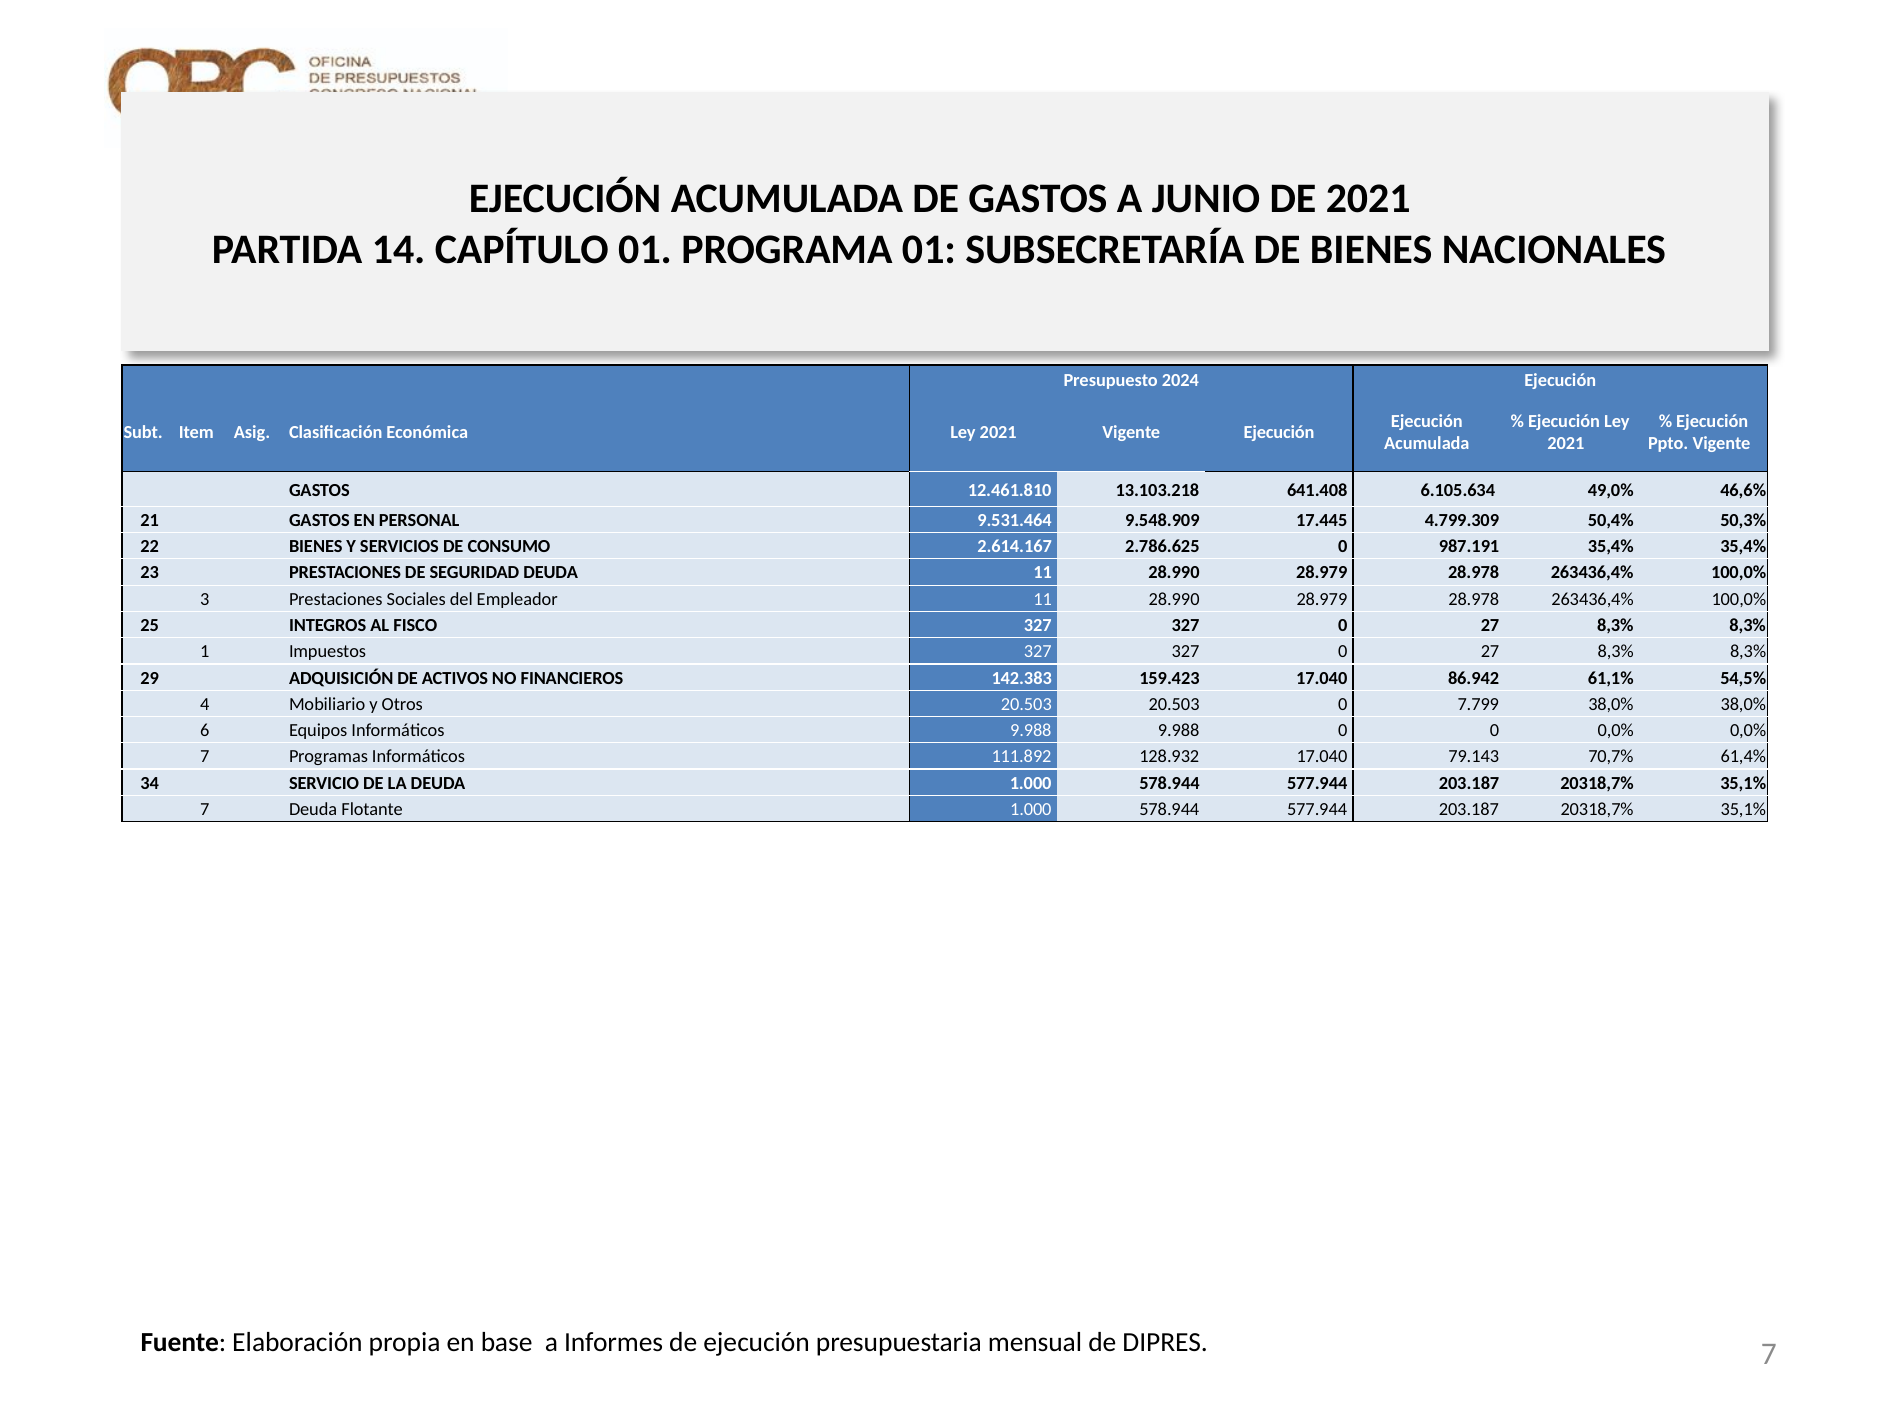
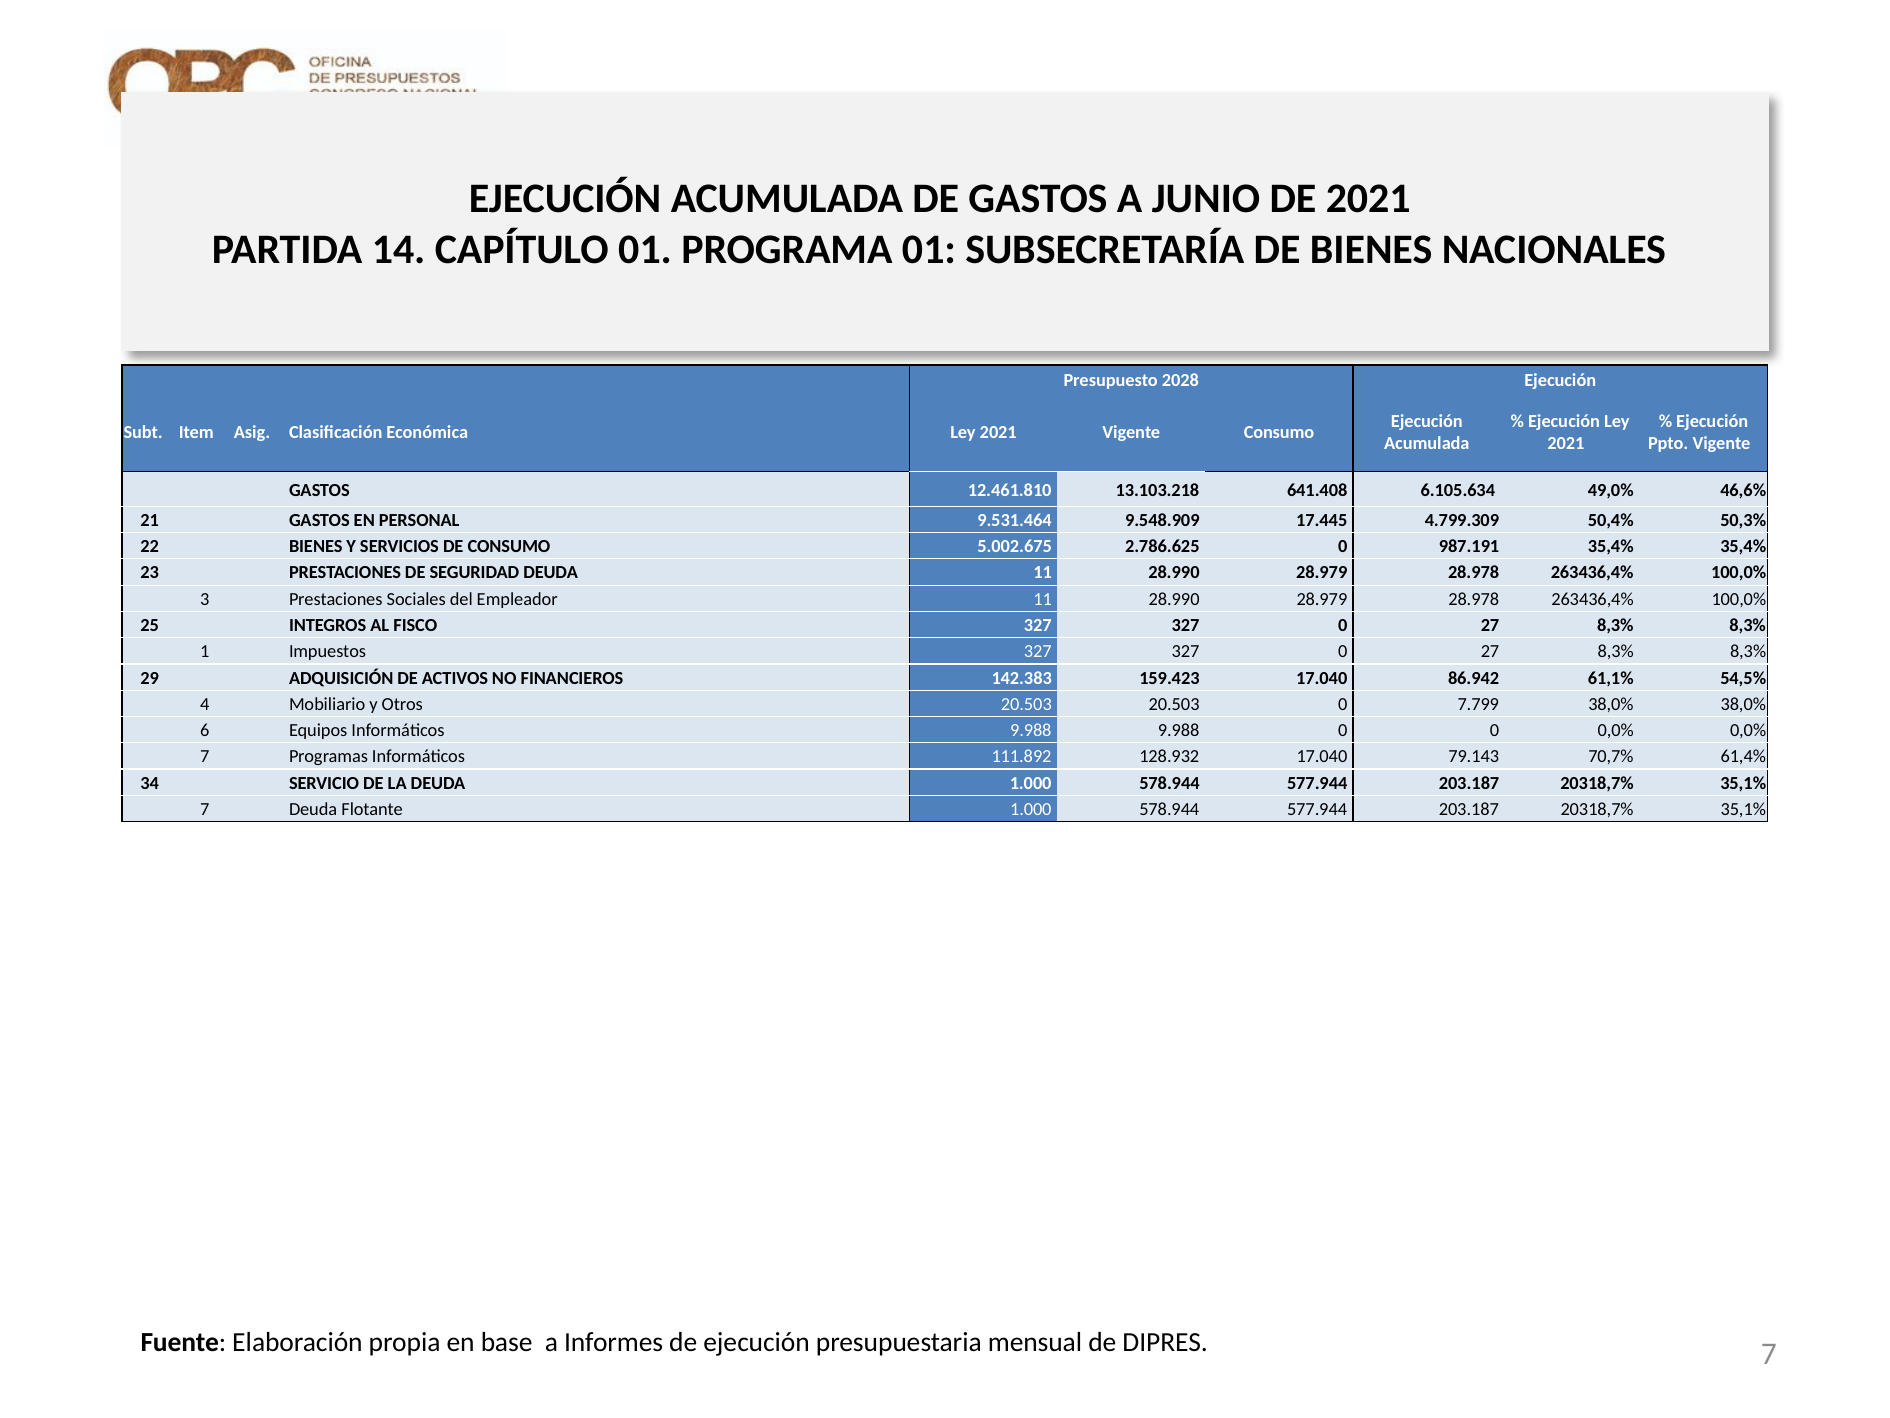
2024: 2024 -> 2028
Vigente Ejecución: Ejecución -> Consumo
2.614.167: 2.614.167 -> 5.002.675
